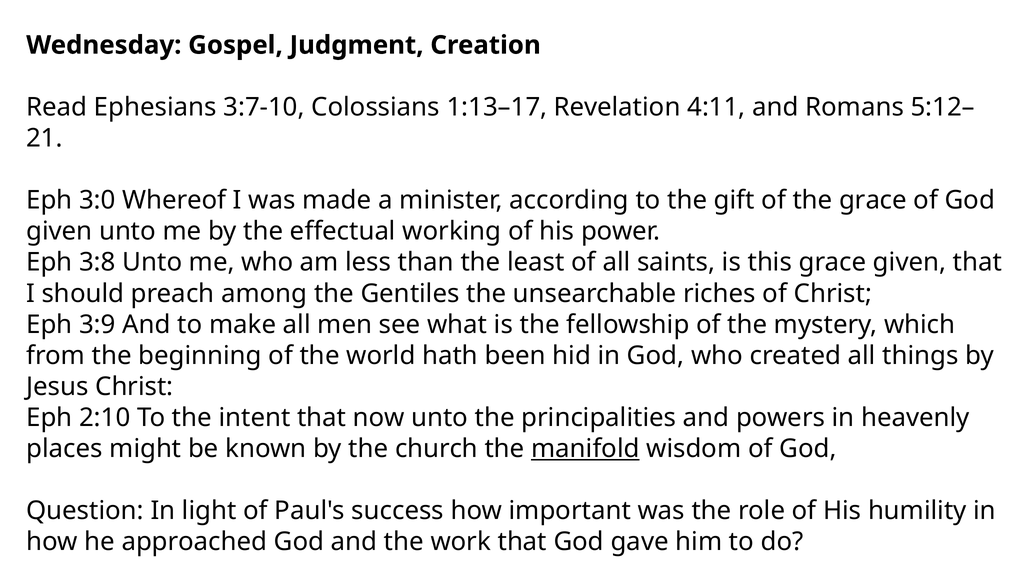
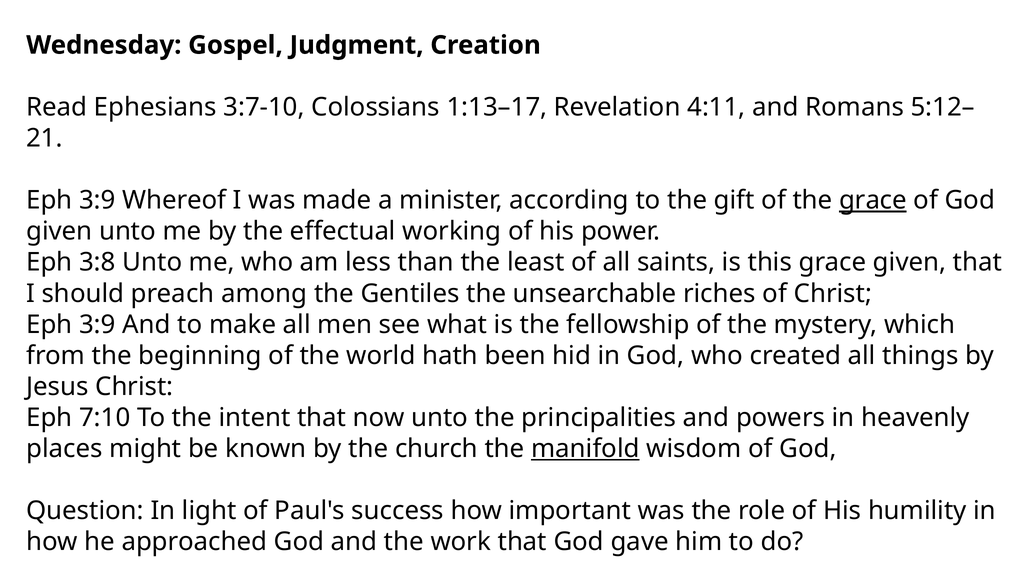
3:0 at (97, 200): 3:0 -> 3:9
grace at (873, 200) underline: none -> present
2:10: 2:10 -> 7:10
